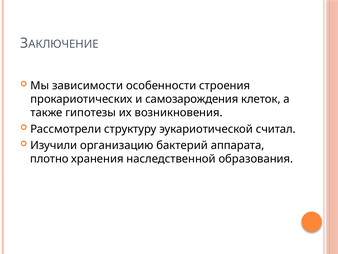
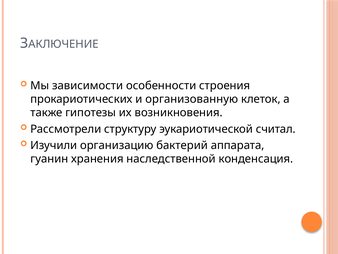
самозарождения: самозарождения -> организованную
плотно: плотно -> гуанин
образования: образования -> конденсация
